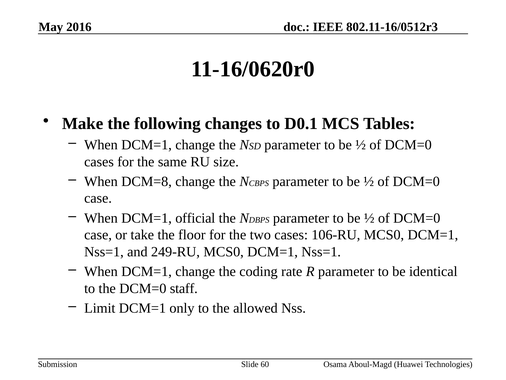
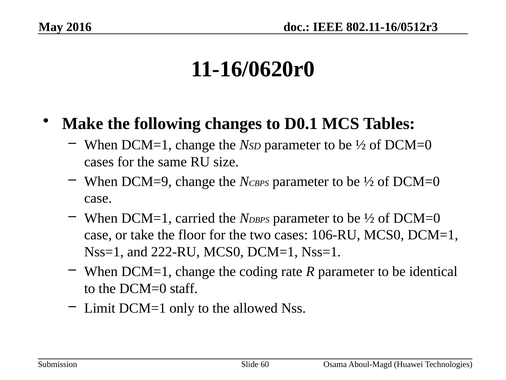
DCM=8: DCM=8 -> DCM=9
official: official -> carried
249-RU: 249-RU -> 222-RU
